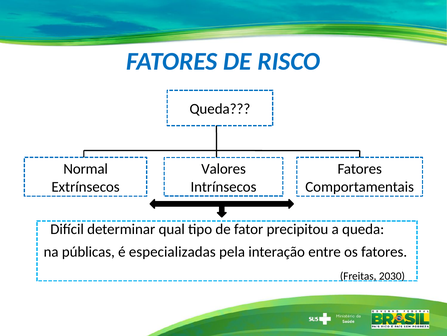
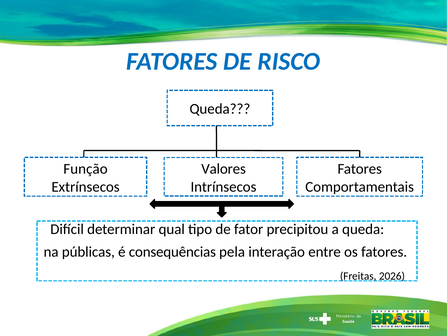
Normal: Normal -> Função
especializadas: especializadas -> consequências
2030: 2030 -> 2026
